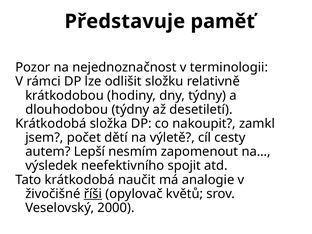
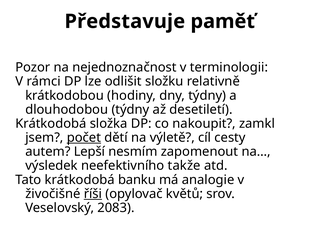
počet underline: none -> present
spojit: spojit -> takže
naučit: naučit -> banku
2000: 2000 -> 2083
